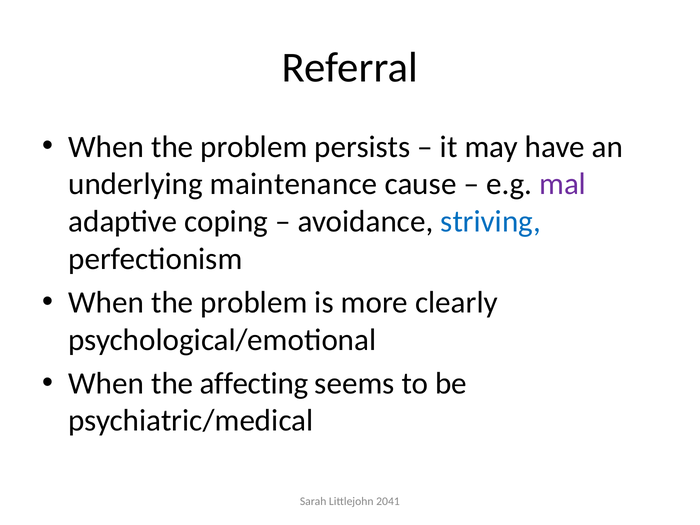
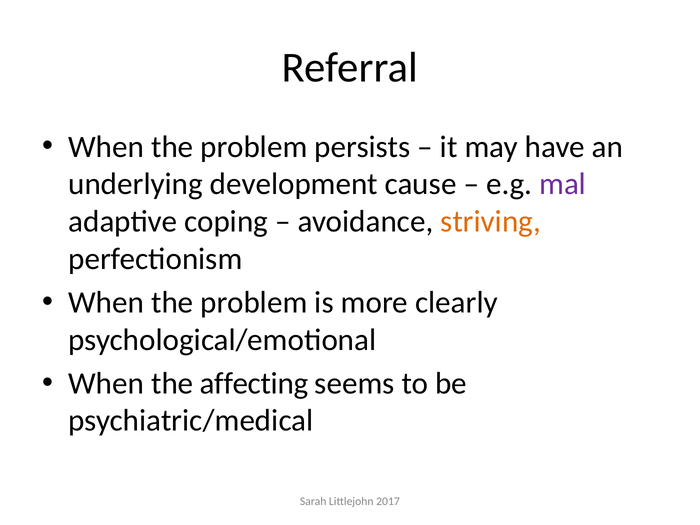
maintenance: maintenance -> development
striving colour: blue -> orange
2041: 2041 -> 2017
